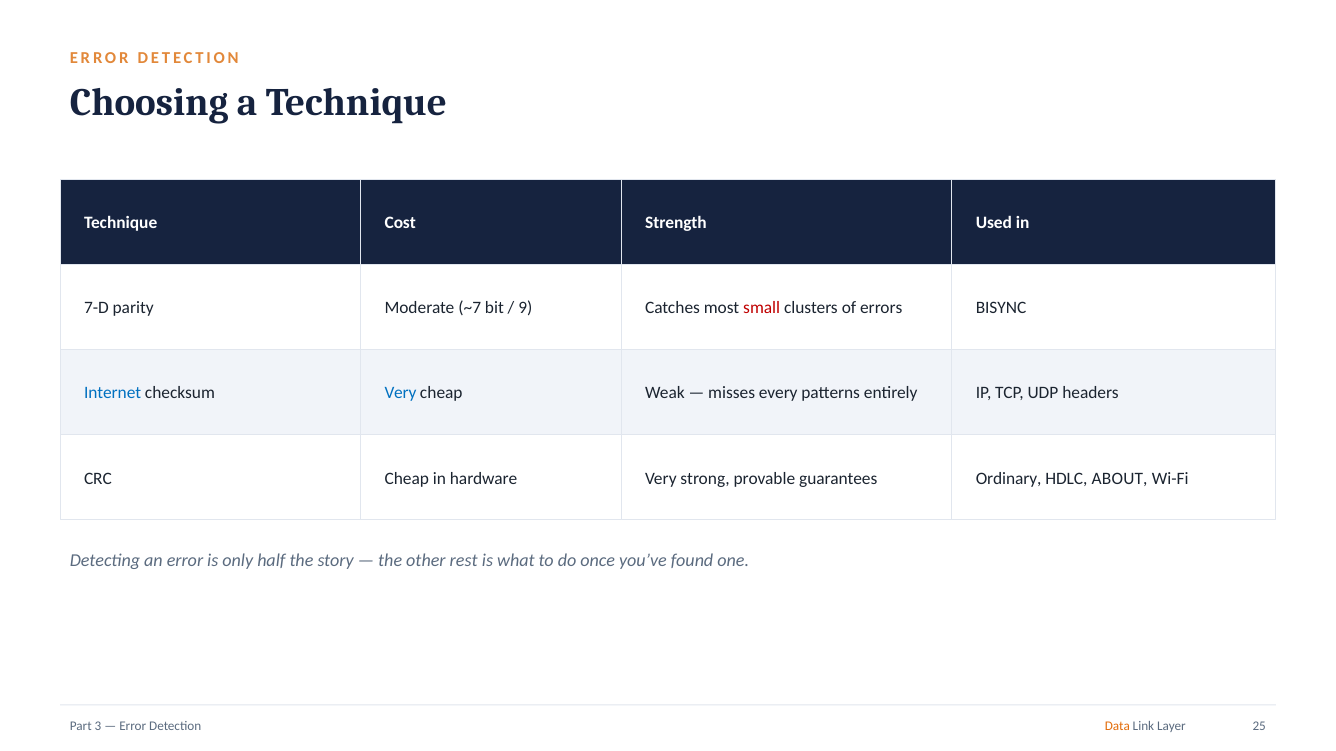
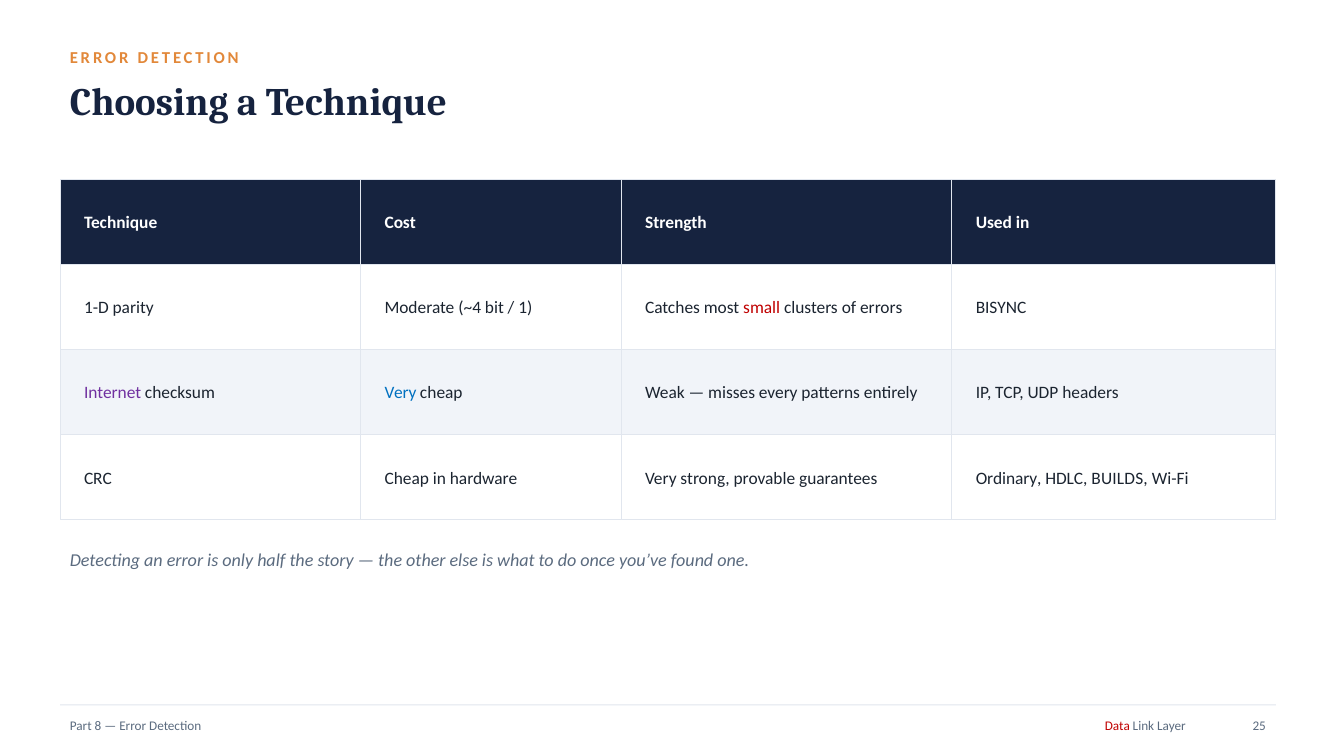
7-D: 7-D -> 1-D
~7: ~7 -> ~4
9: 9 -> 1
Internet colour: blue -> purple
ABOUT: ABOUT -> BUILDS
rest: rest -> else
3: 3 -> 8
Data colour: orange -> red
